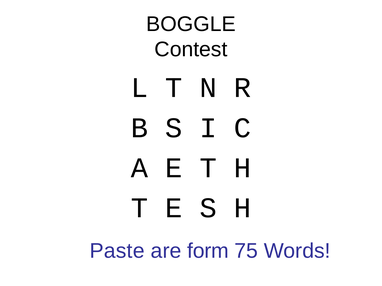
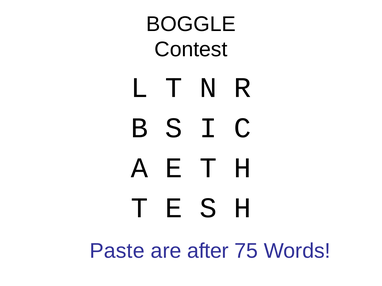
form: form -> after
